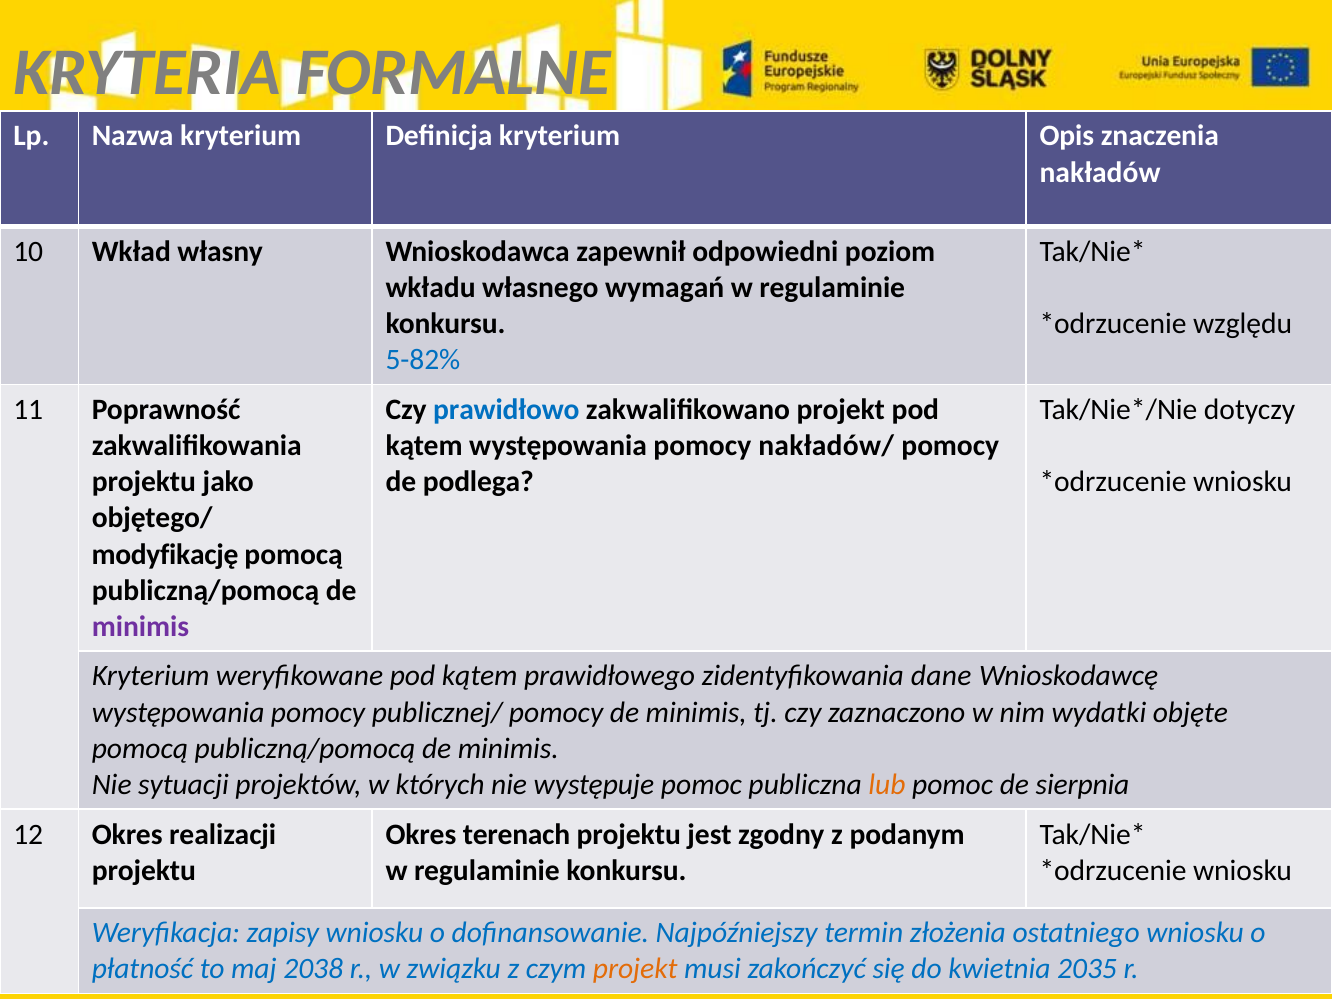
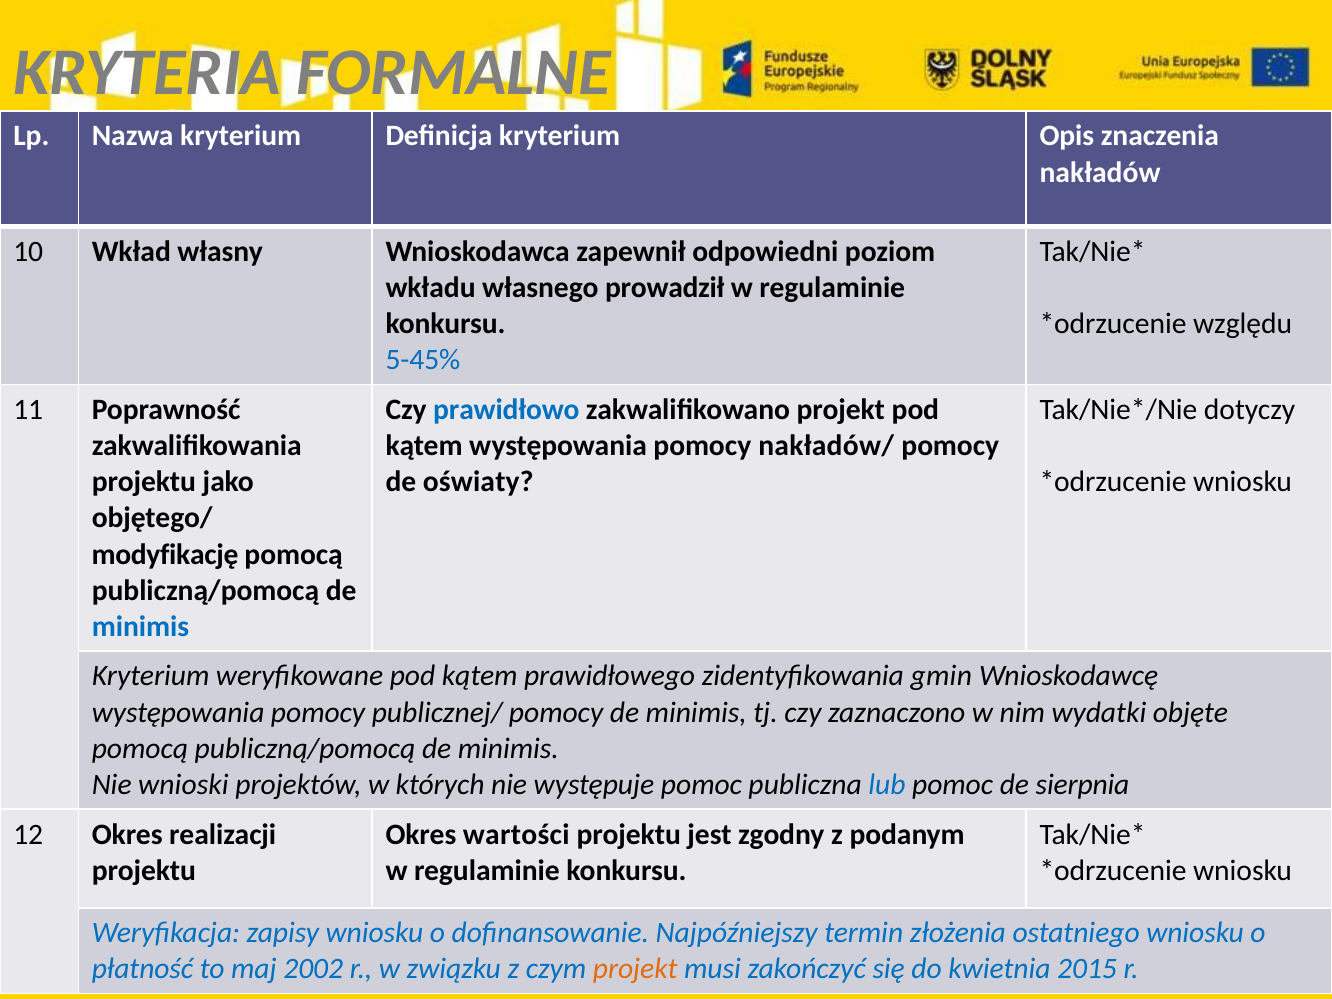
wymagań: wymagań -> prowadził
5-82%: 5-82% -> 5-45%
podlega: podlega -> oświaty
minimis at (140, 627) colour: purple -> blue
dane: dane -> gmin
sytuacji: sytuacji -> wnioski
lub colour: orange -> blue
terenach: terenach -> wartości
2038: 2038 -> 2002
2035: 2035 -> 2015
